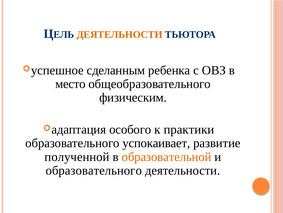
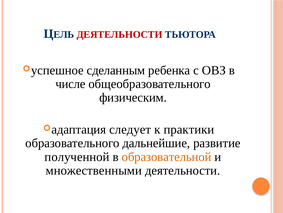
ДЕЯТЕЛЬНОСТИ at (120, 34) colour: orange -> red
место: место -> числе
особого: особого -> следует
успокаивает: успокаивает -> дальнейшие
образовательного at (94, 170): образовательного -> множественными
